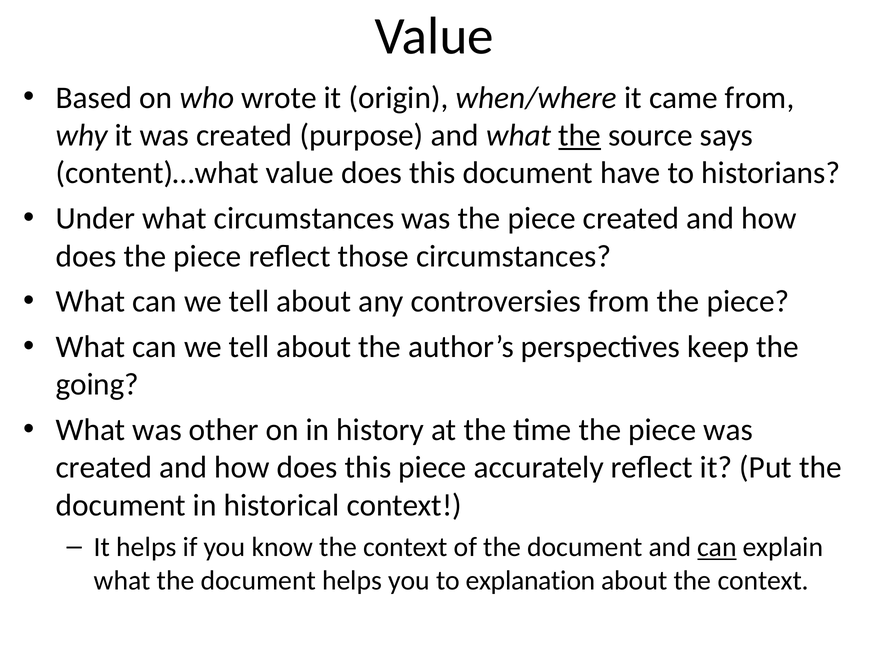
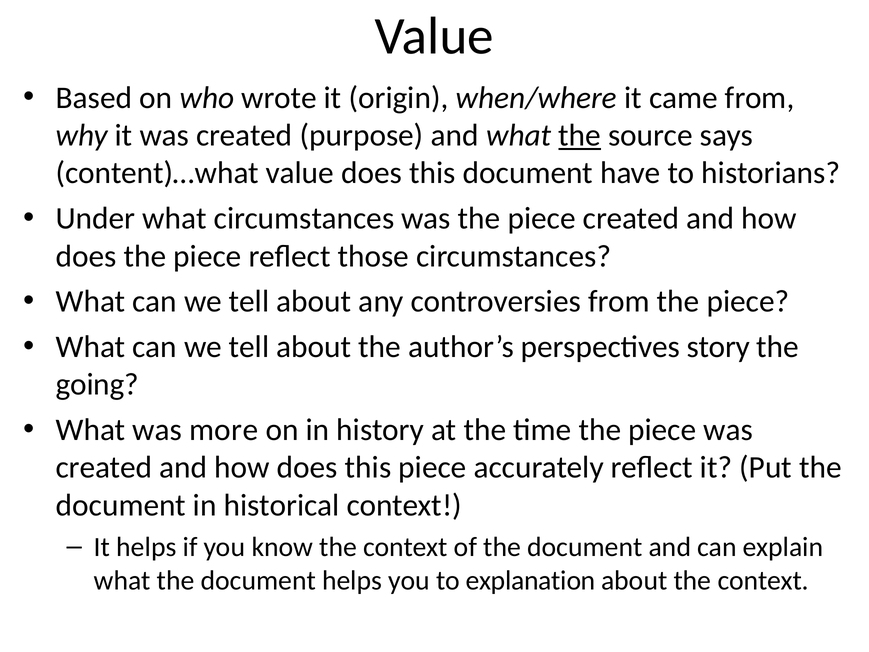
keep: keep -> story
other: other -> more
can at (717, 547) underline: present -> none
